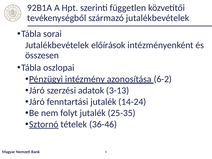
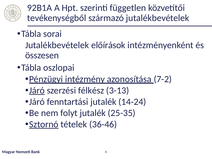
6-2: 6-2 -> 7-2
Járó at (37, 90) underline: none -> present
adatok: adatok -> félkész
